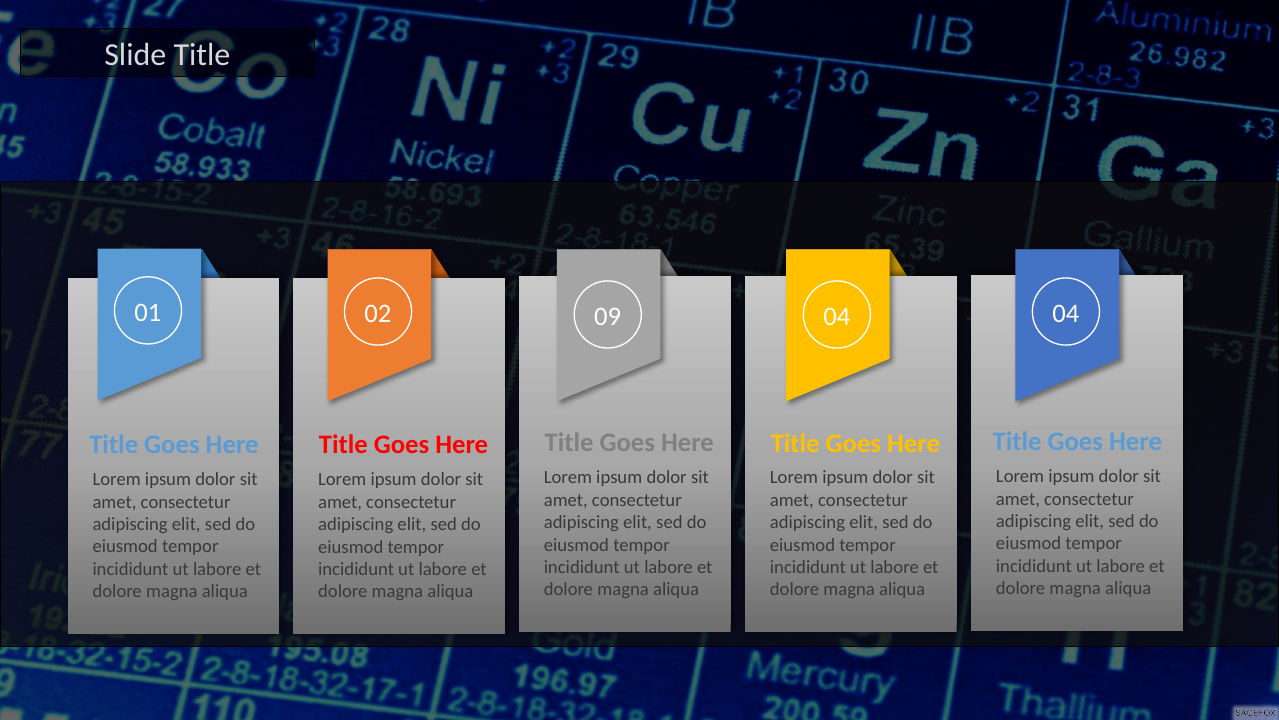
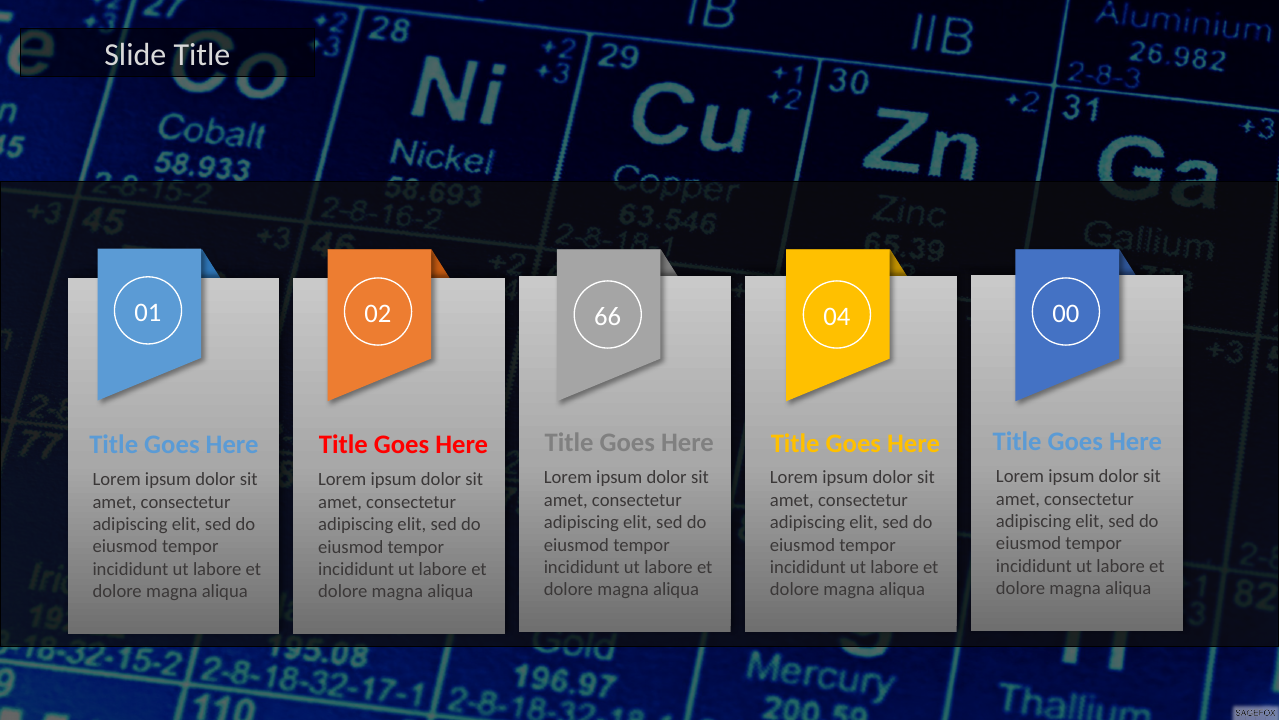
09: 09 -> 66
04 04: 04 -> 00
